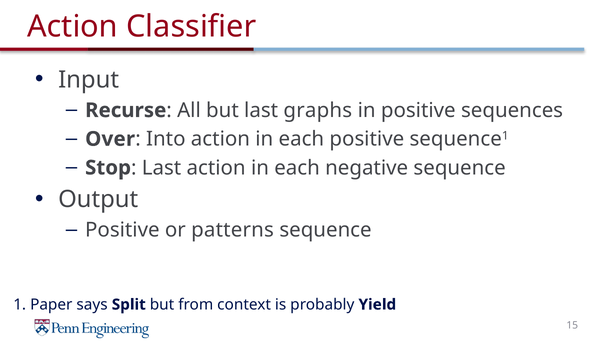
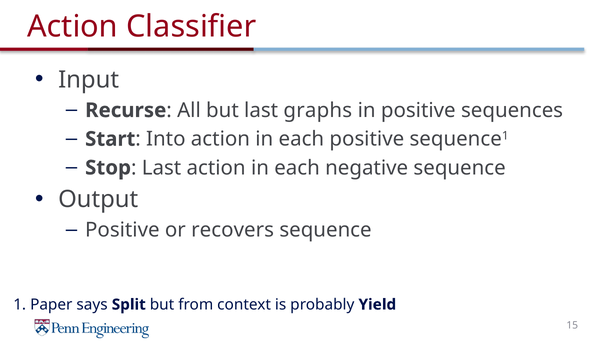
Over: Over -> Start
patterns: patterns -> recovers
